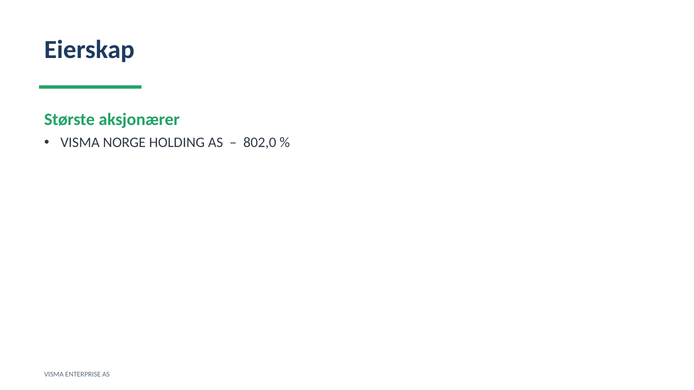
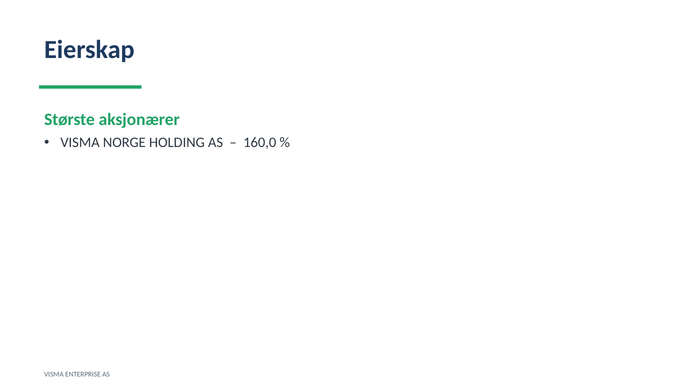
802,0: 802,0 -> 160,0
